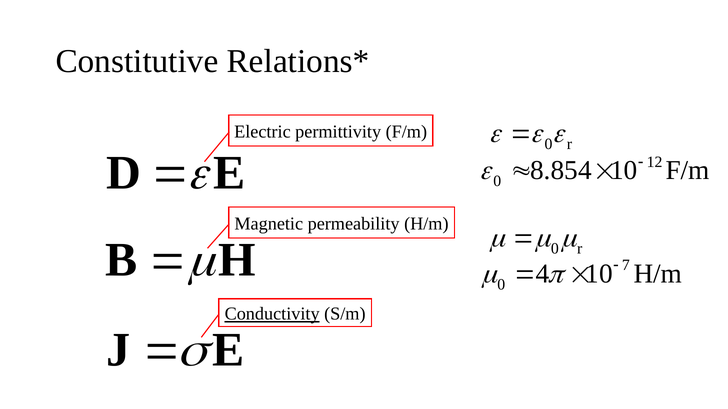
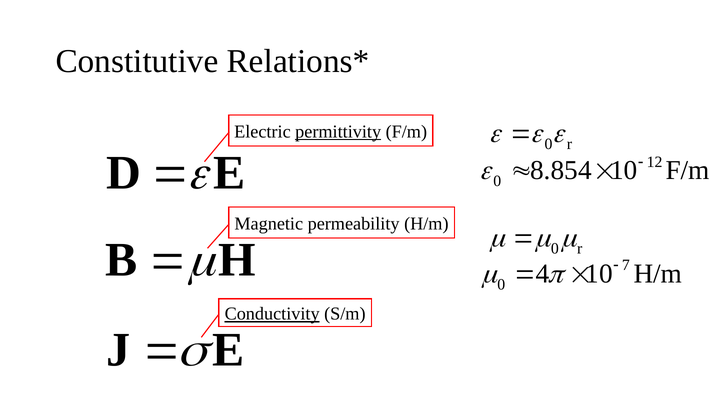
permittivity underline: none -> present
